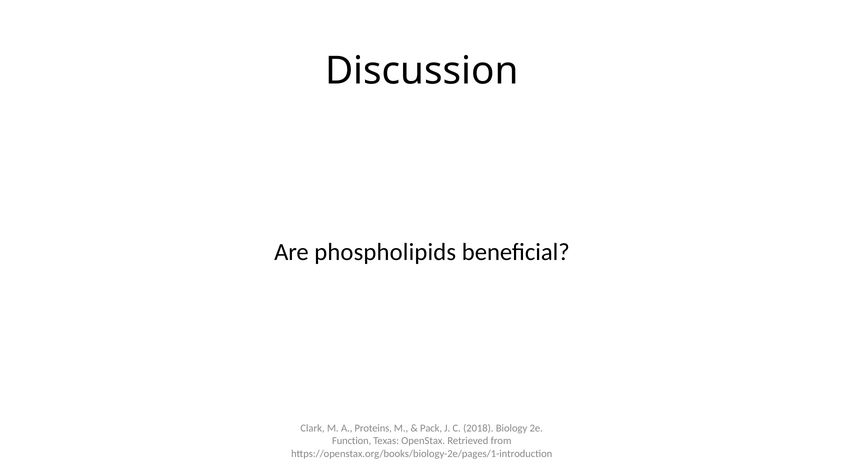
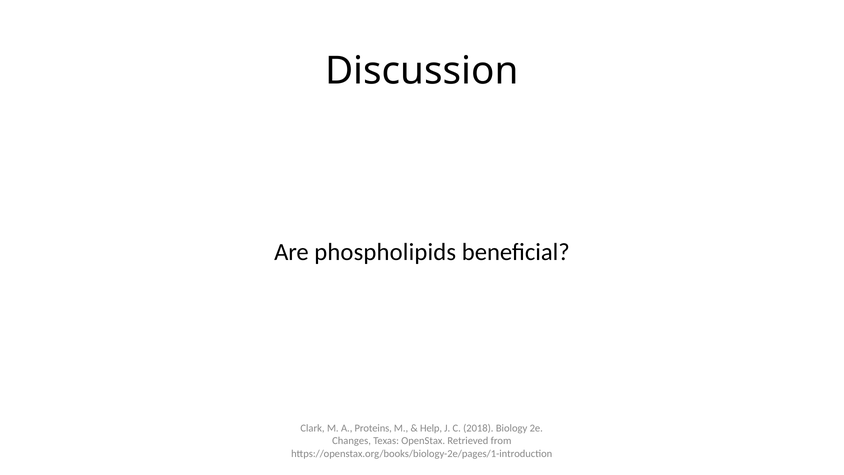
Pack: Pack -> Help
Function: Function -> Changes
